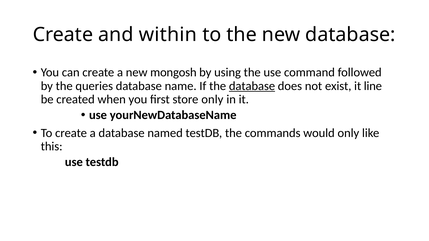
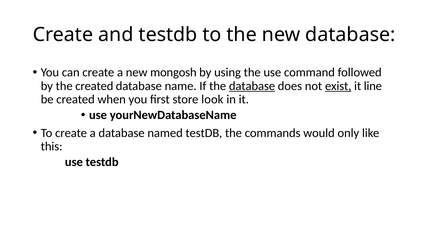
and within: within -> testdb
the queries: queries -> created
exist underline: none -> present
store only: only -> look
